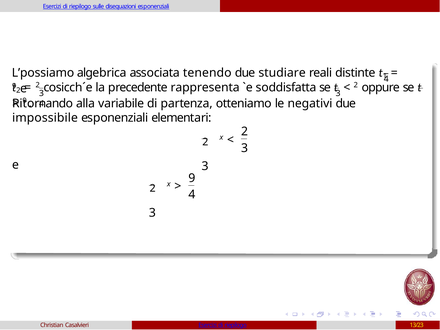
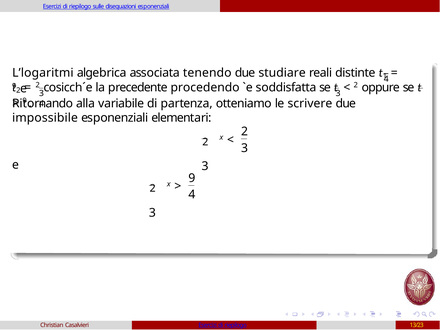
L’possiamo: L’possiamo -> L’logaritmi
rappresenta: rappresenta -> procedendo
negativi: negativi -> scrivere
